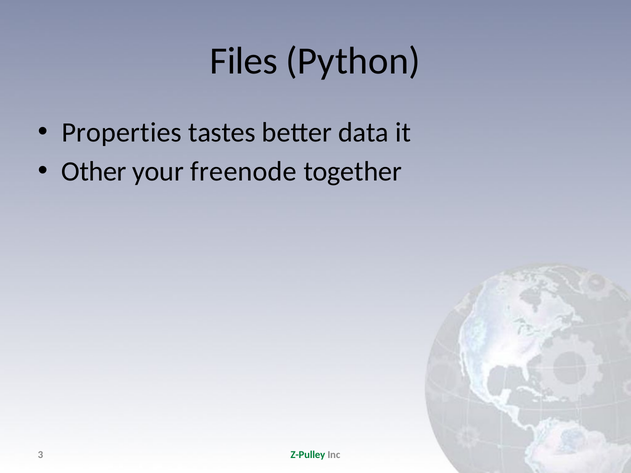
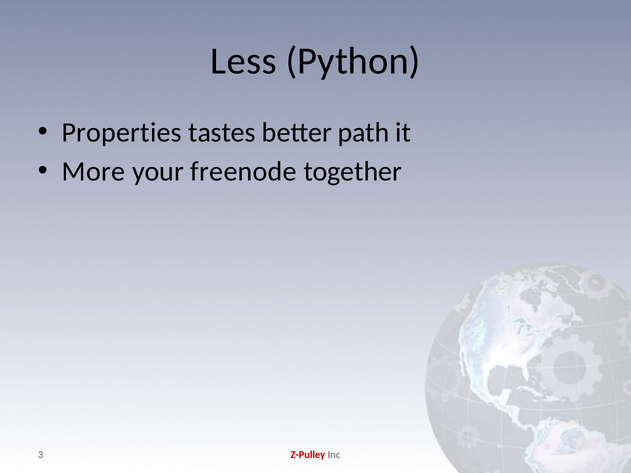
Files: Files -> Less
data: data -> path
Other: Other -> More
Z-Pulley colour: green -> red
